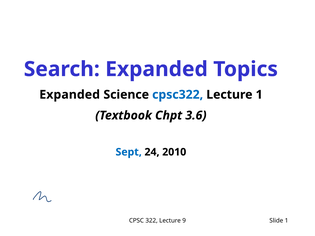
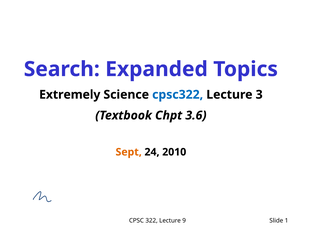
Expanded at (70, 95): Expanded -> Extremely
Lecture 1: 1 -> 3
Sept colour: blue -> orange
